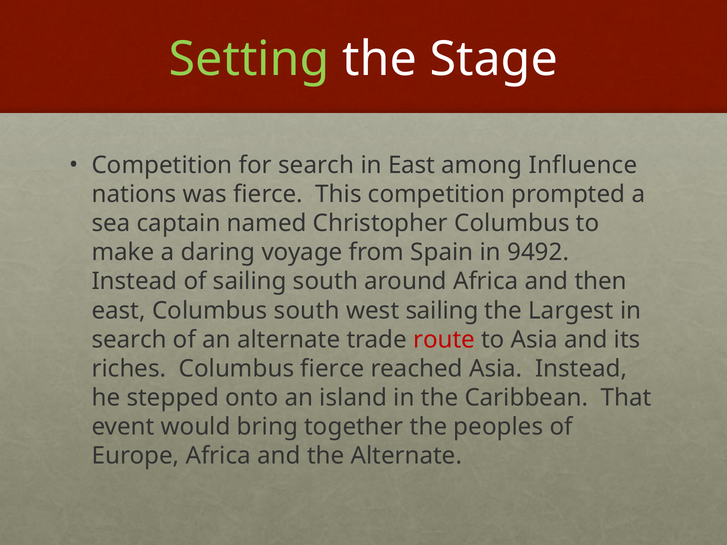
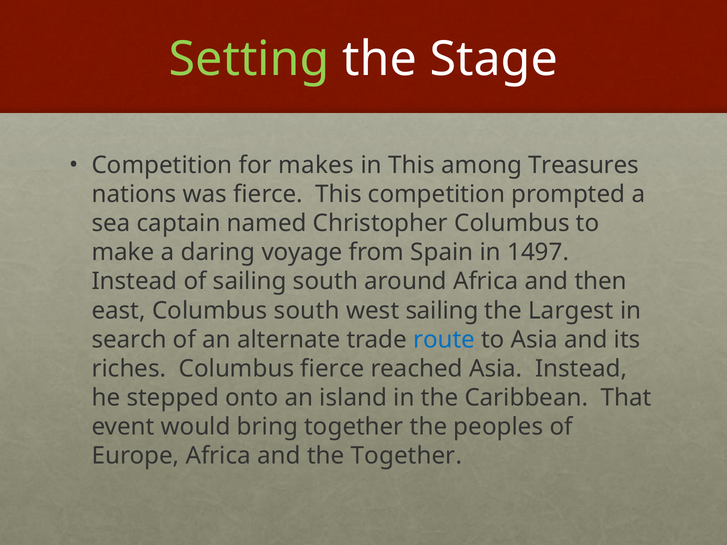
for search: search -> makes
in East: East -> This
Influence: Influence -> Treasures
9492: 9492 -> 1497
route colour: red -> blue
the Alternate: Alternate -> Together
